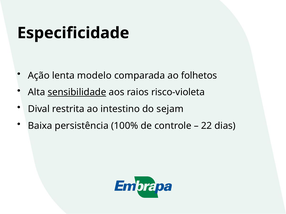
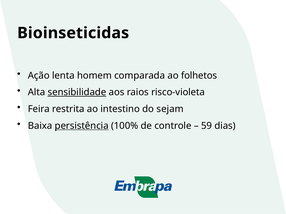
Especificidade: Especificidade -> Bioinseticidas
modelo: modelo -> homem
Dival: Dival -> Feira
persistência underline: none -> present
22: 22 -> 59
